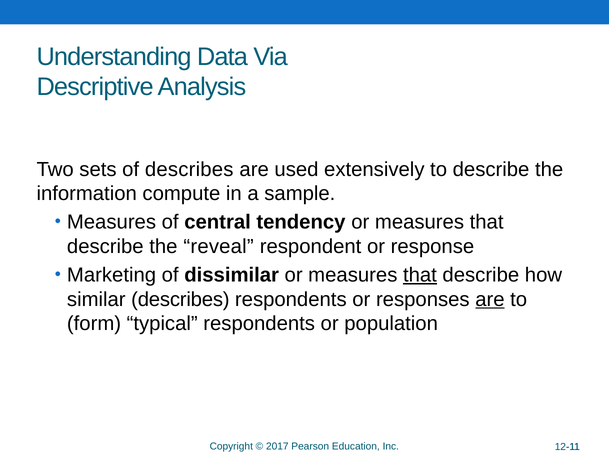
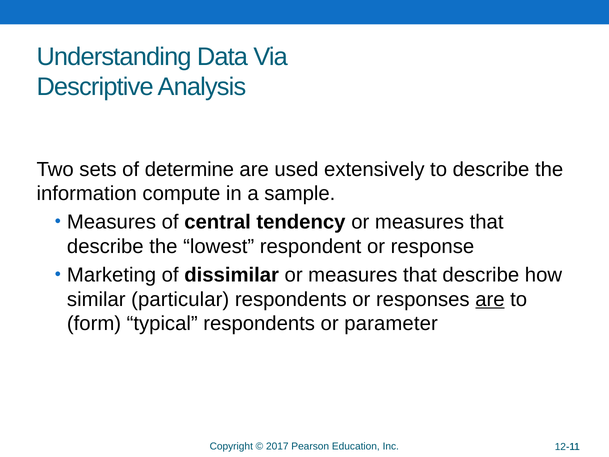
of describes: describes -> determine
reveal: reveal -> lowest
that at (420, 275) underline: present -> none
similar describes: describes -> particular
population: population -> parameter
